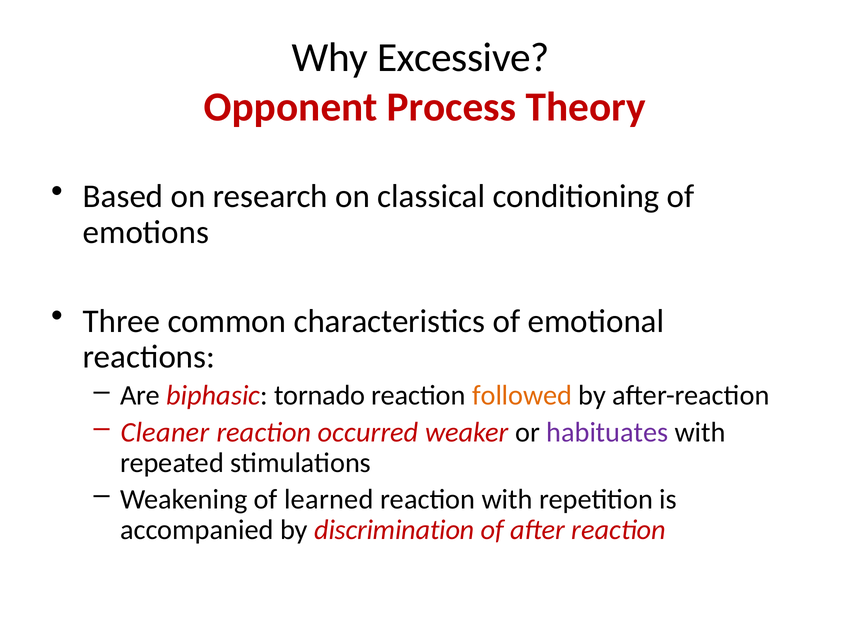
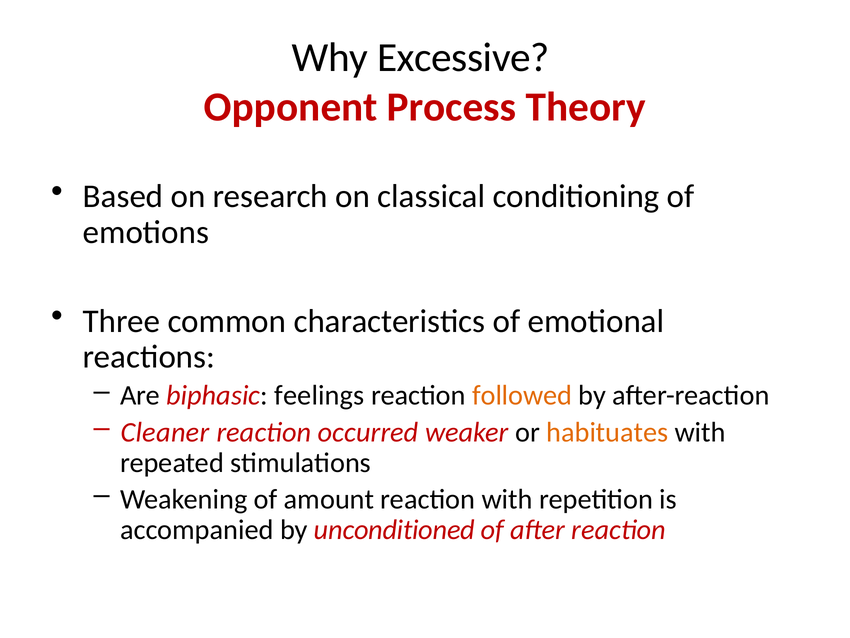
tornado: tornado -> feelings
habituates colour: purple -> orange
learned: learned -> amount
discrimination: discrimination -> unconditioned
